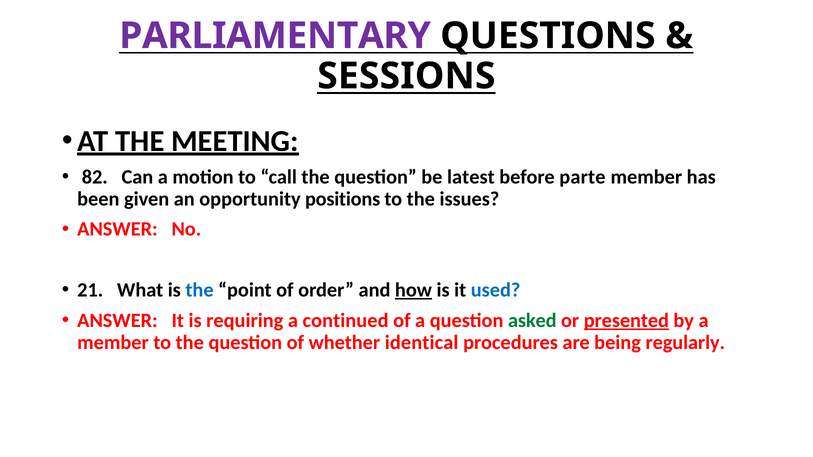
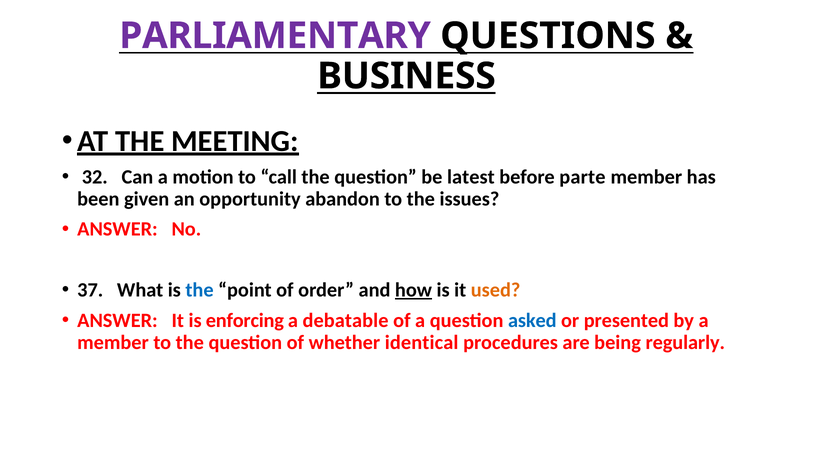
SESSIONS: SESSIONS -> BUSINESS
82: 82 -> 32
positions: positions -> abandon
21: 21 -> 37
used colour: blue -> orange
requiring: requiring -> enforcing
continued: continued -> debatable
asked colour: green -> blue
presented underline: present -> none
